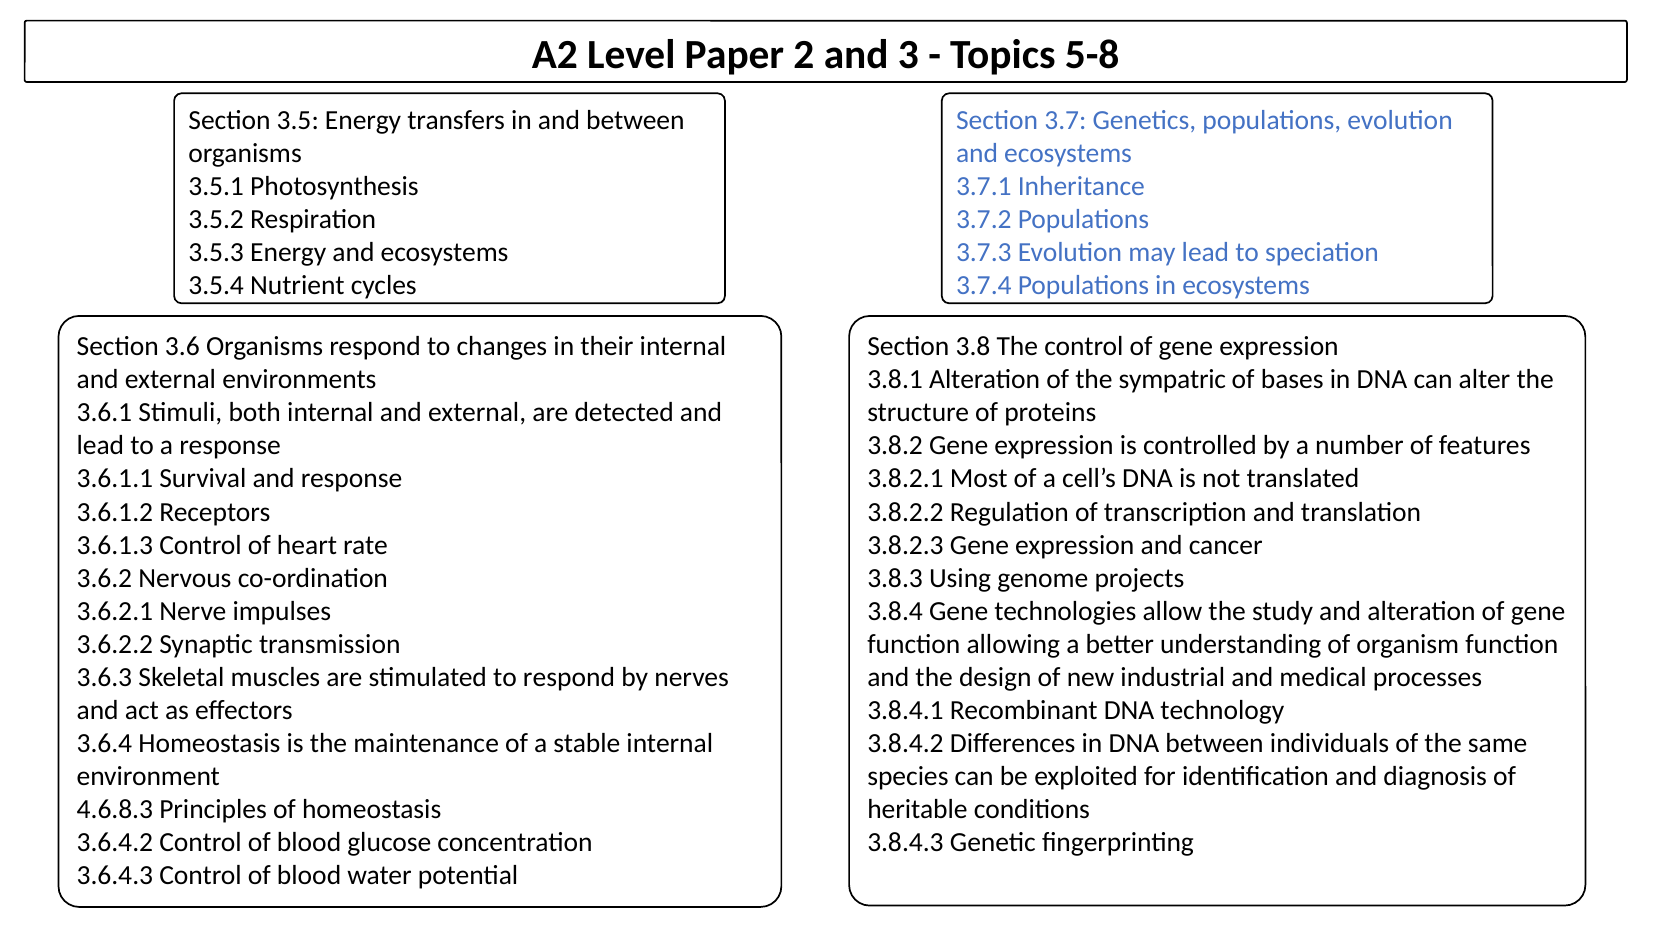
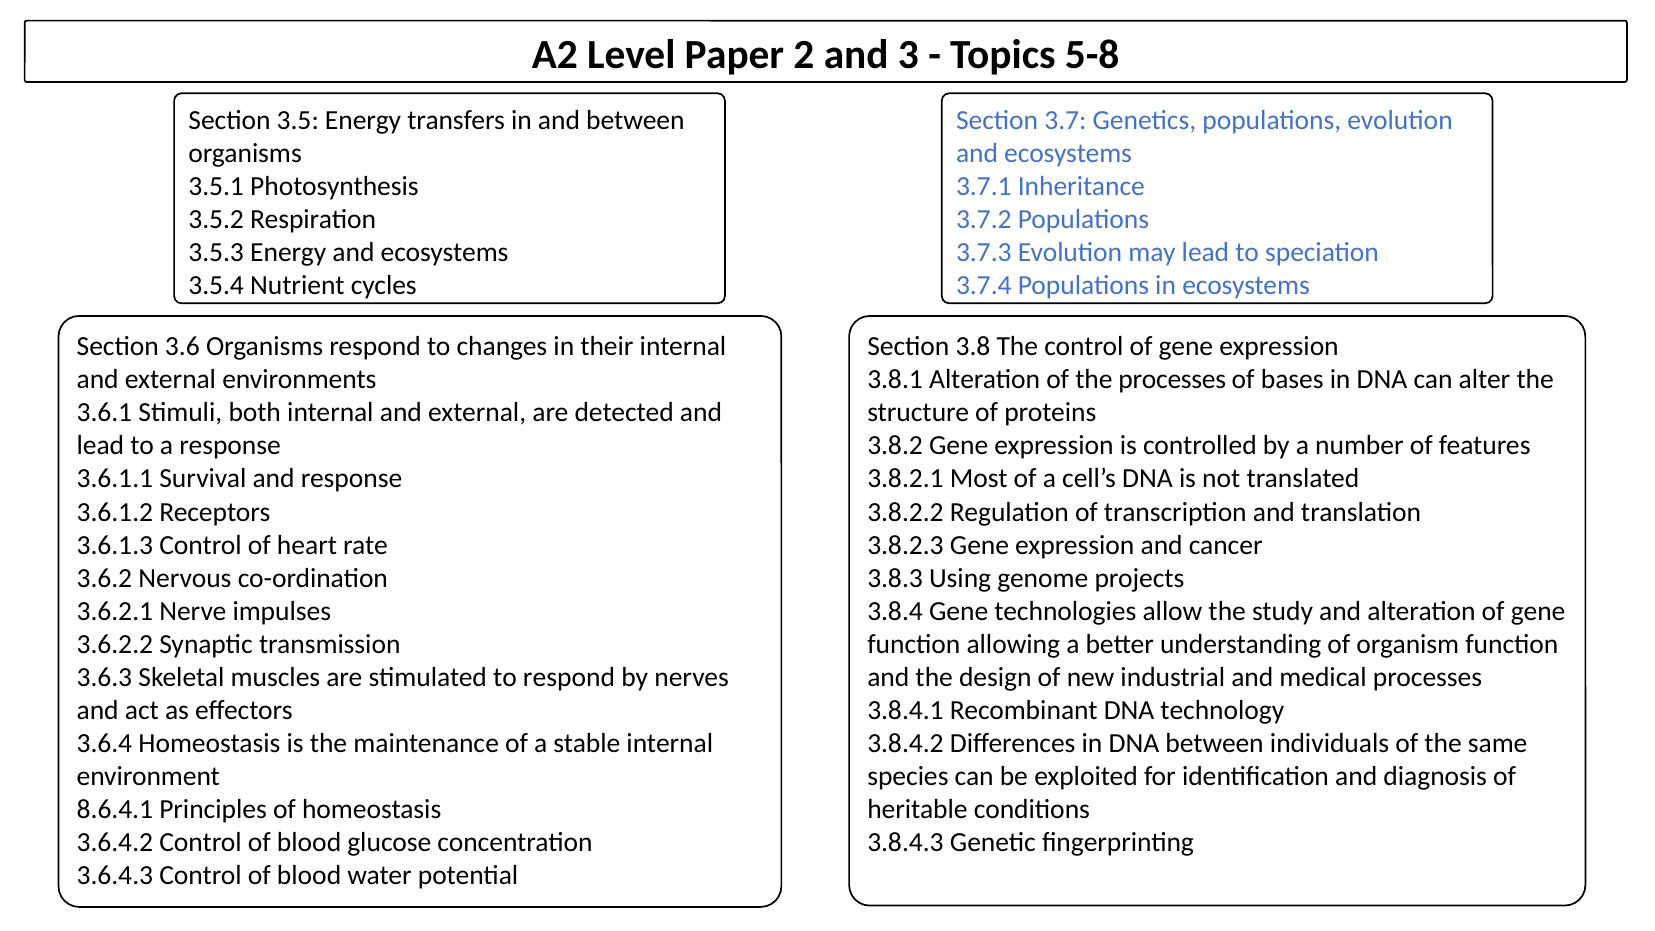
the sympatric: sympatric -> processes
4.6.8.3: 4.6.8.3 -> 8.6.4.1
